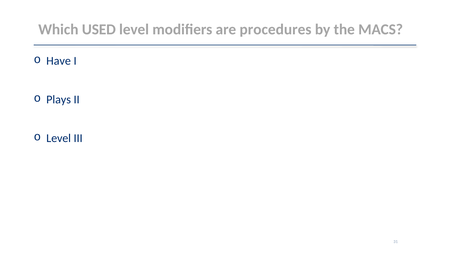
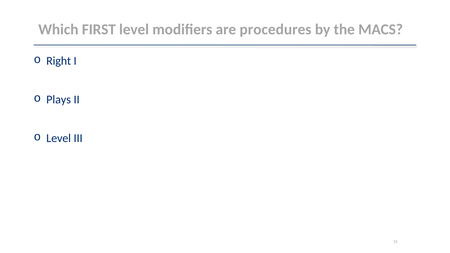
USED: USED -> FIRST
Have: Have -> Right
